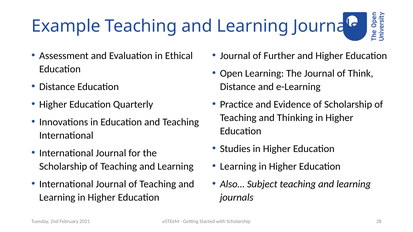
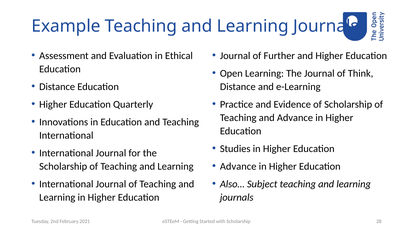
and Thinking: Thinking -> Advance
Learning at (238, 167): Learning -> Advance
